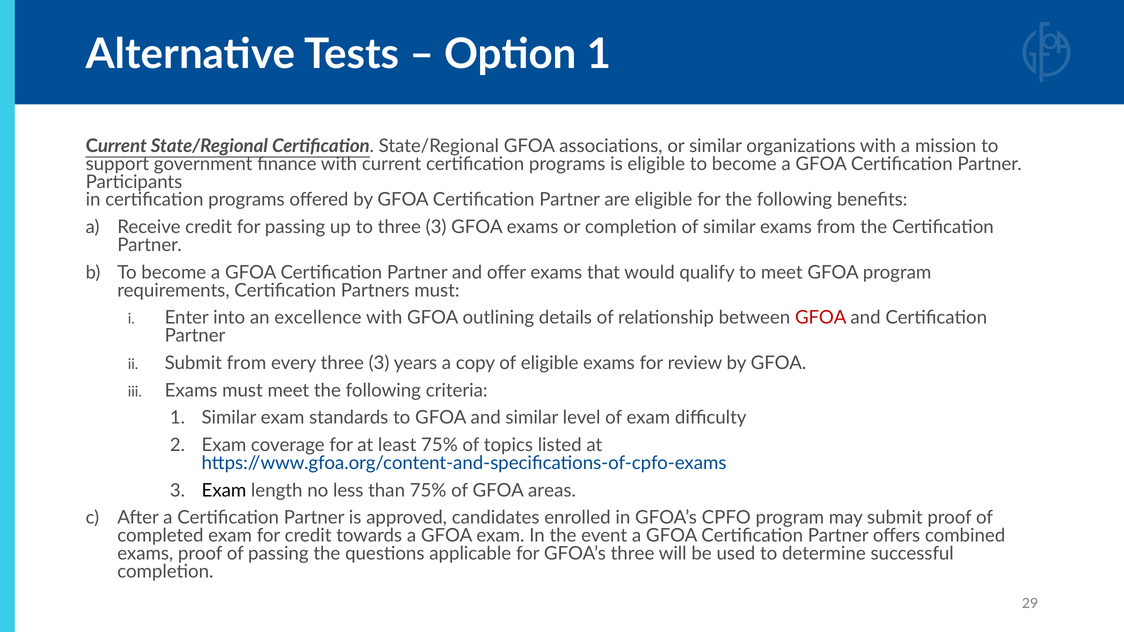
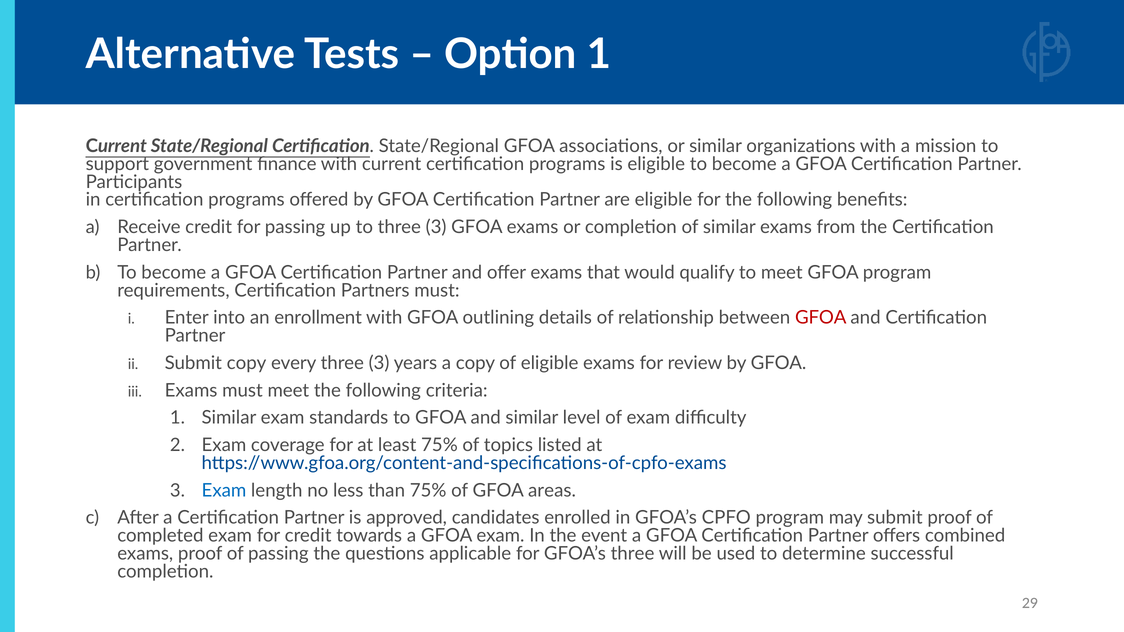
excellence: excellence -> enrollment
Submit from: from -> copy
Exam at (224, 491) colour: black -> blue
